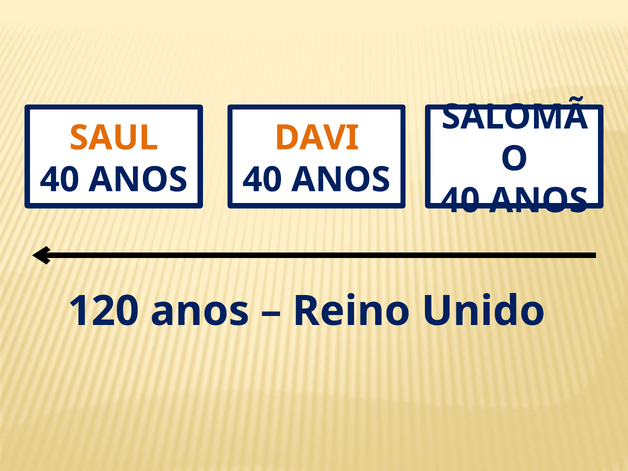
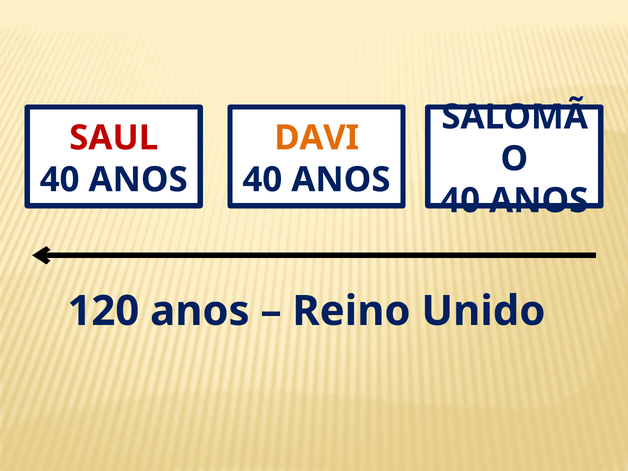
SAUL colour: orange -> red
